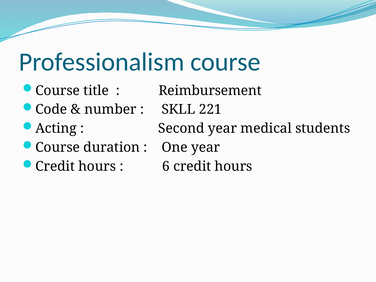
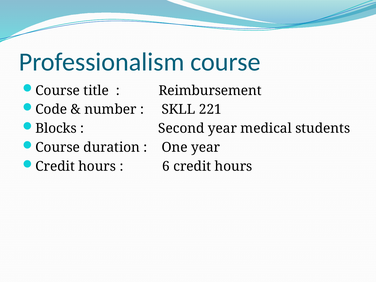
Acting: Acting -> Blocks
